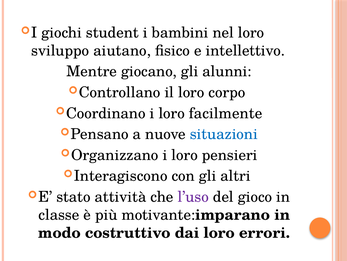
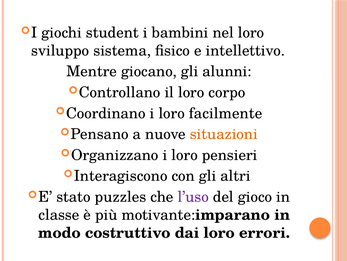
aiutano: aiutano -> sistema
situazioni colour: blue -> orange
attività: attività -> puzzles
